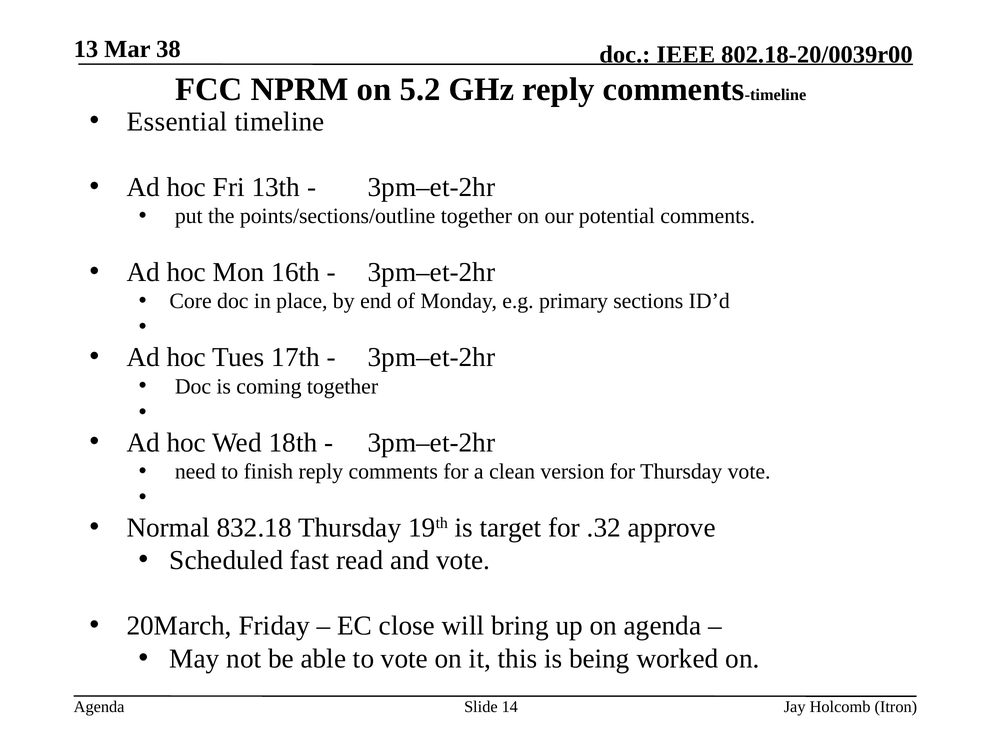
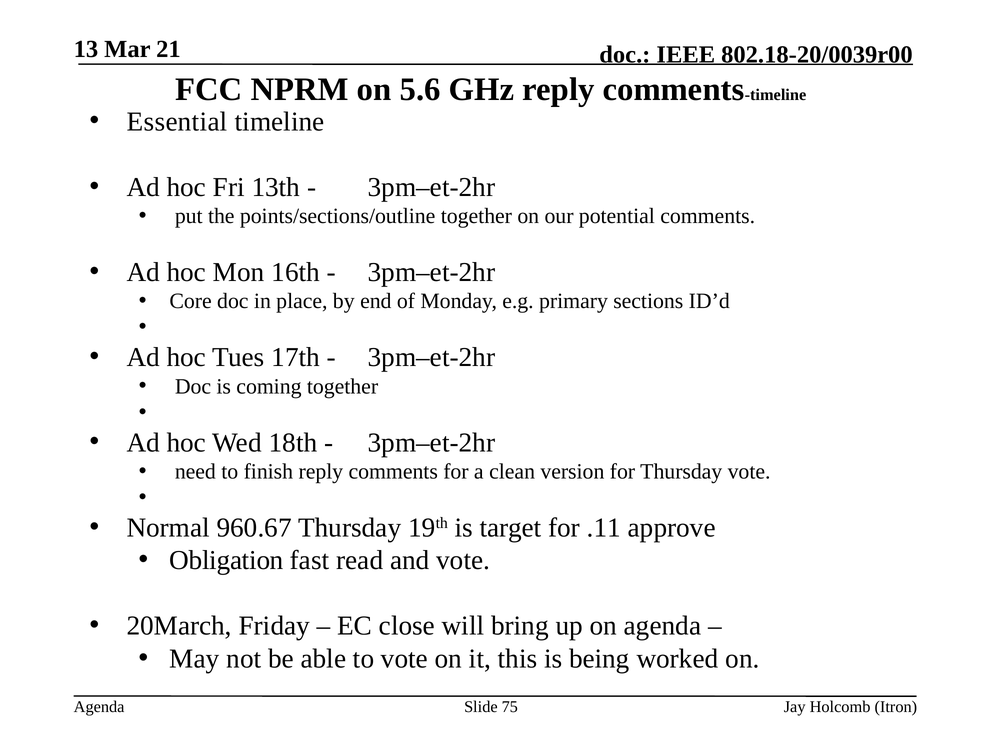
38: 38 -> 21
5.2: 5.2 -> 5.6
832.18: 832.18 -> 960.67
.32: .32 -> .11
Scheduled: Scheduled -> Obligation
14: 14 -> 75
